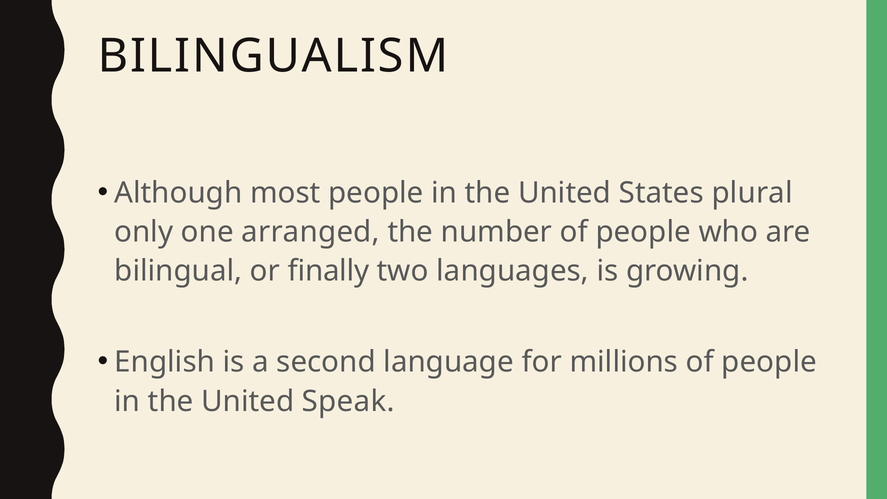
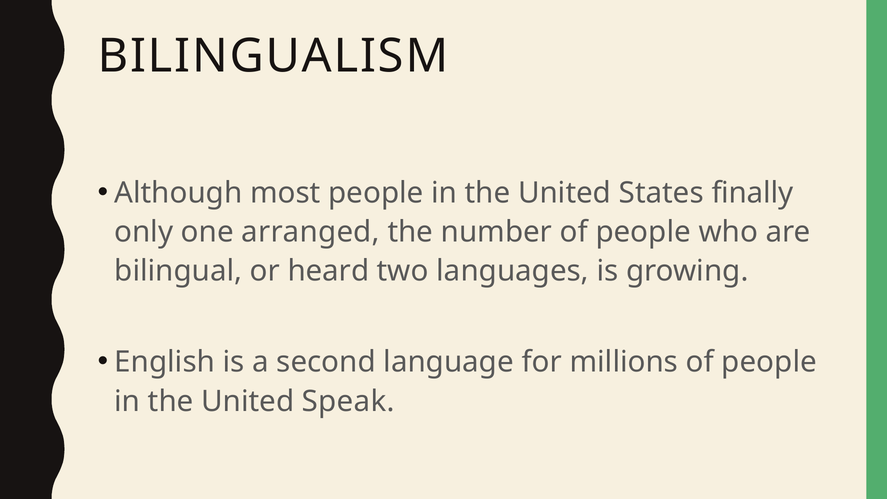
plural: plural -> finally
finally: finally -> heard
